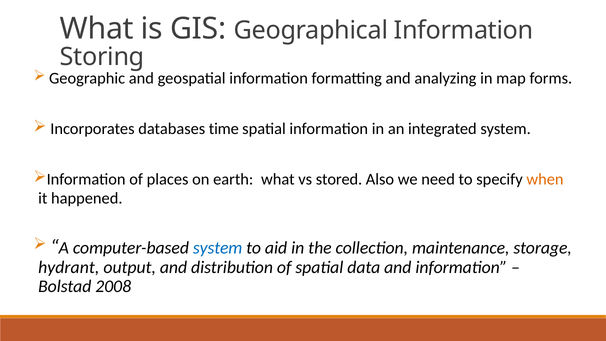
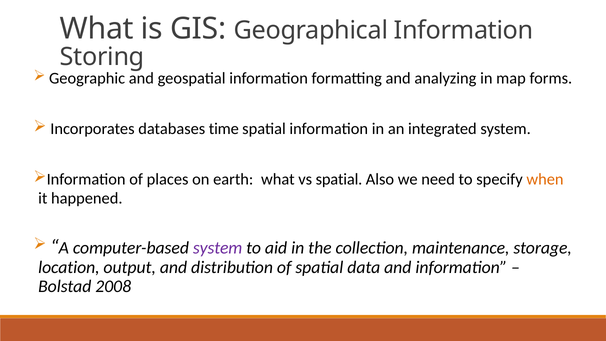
vs stored: stored -> spatial
system at (218, 248) colour: blue -> purple
hydrant: hydrant -> location
